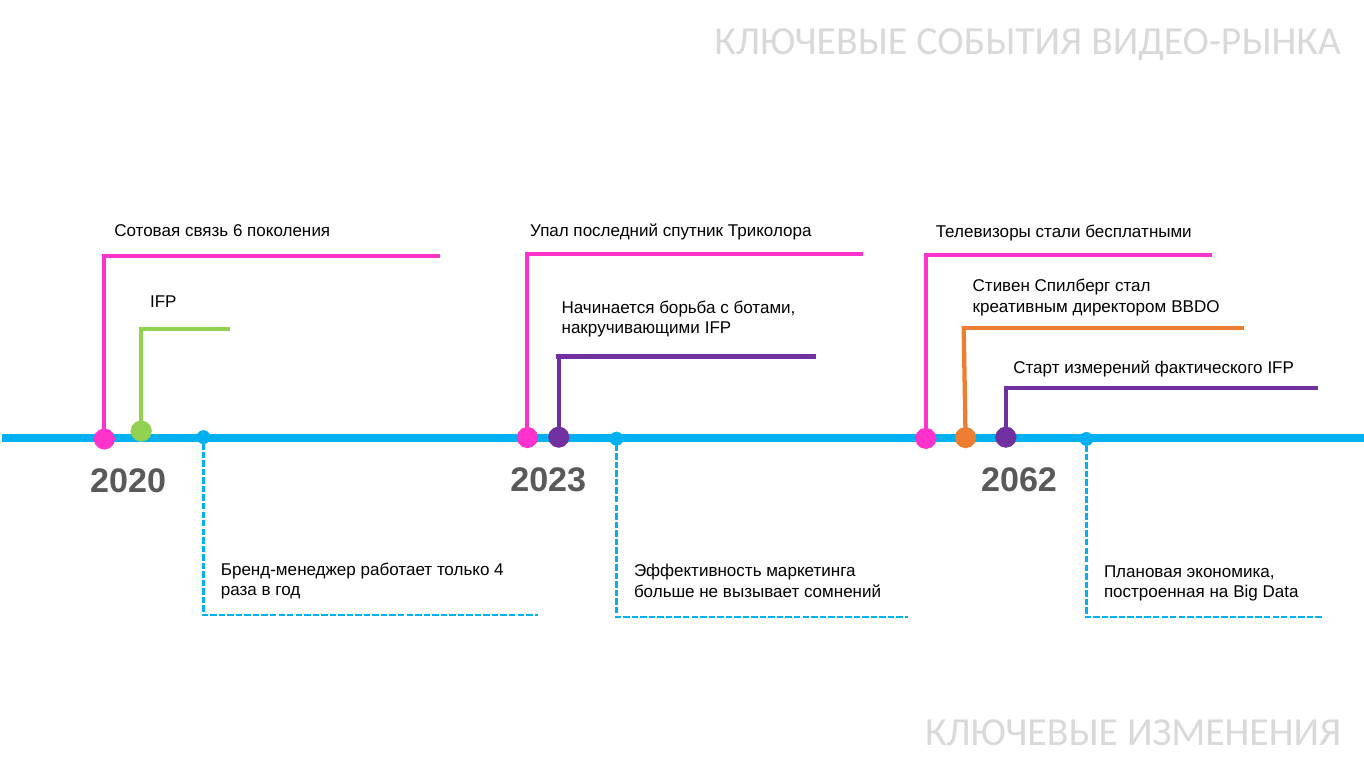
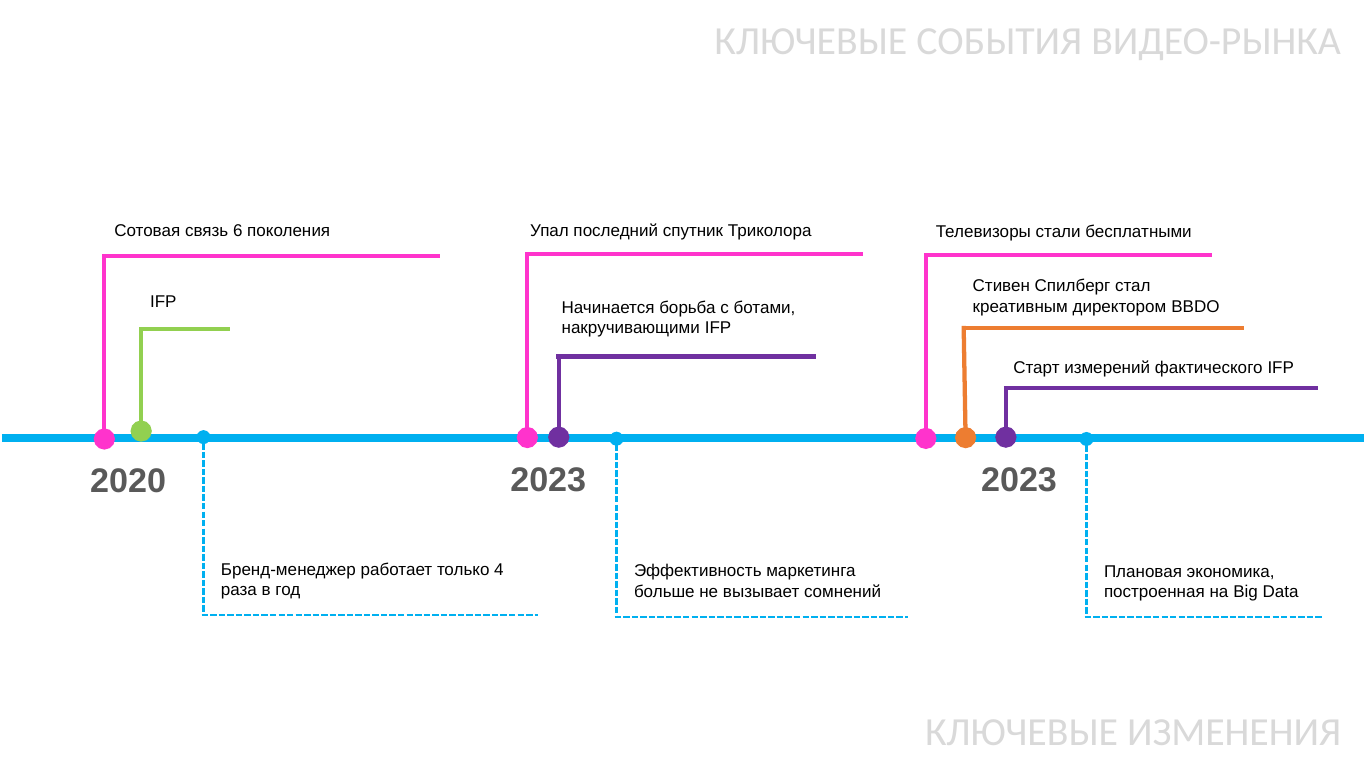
2062 at (1019, 480): 2062 -> 2023
